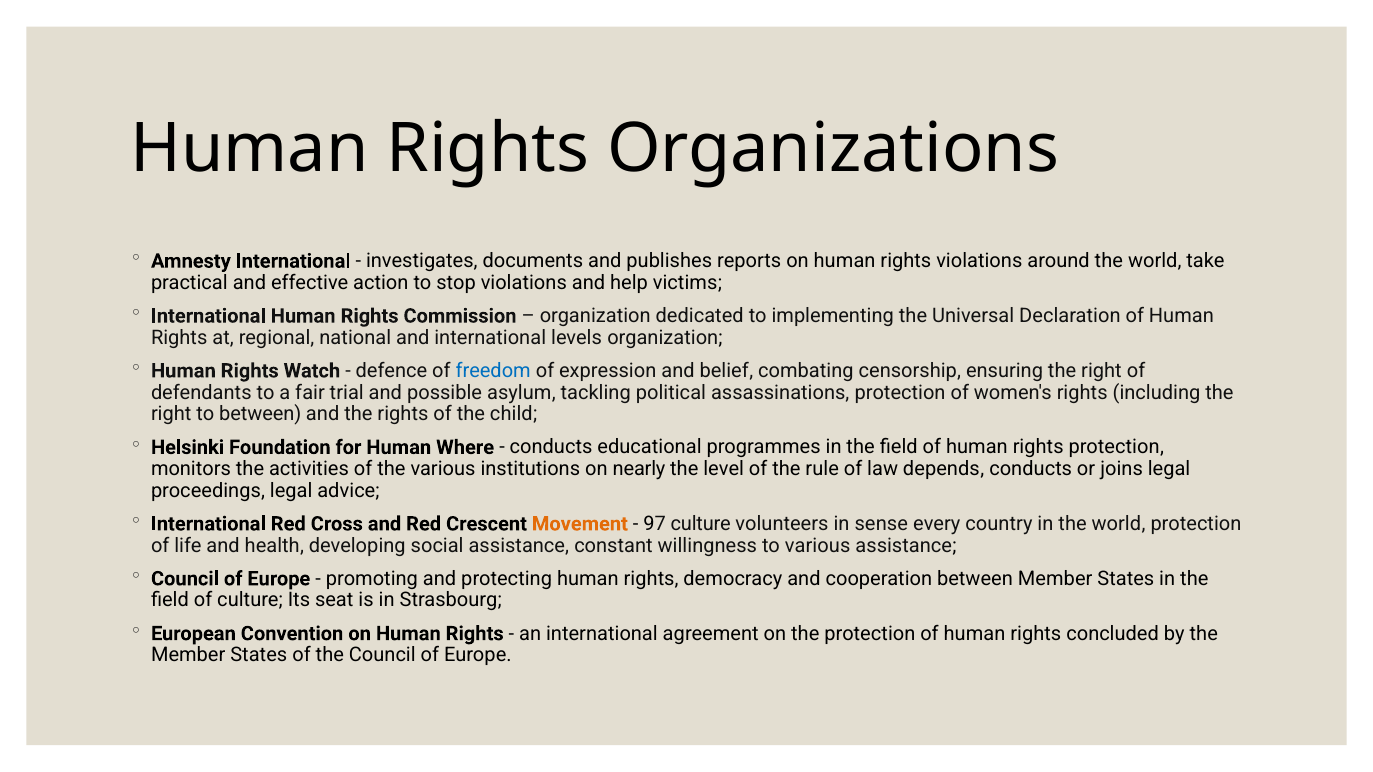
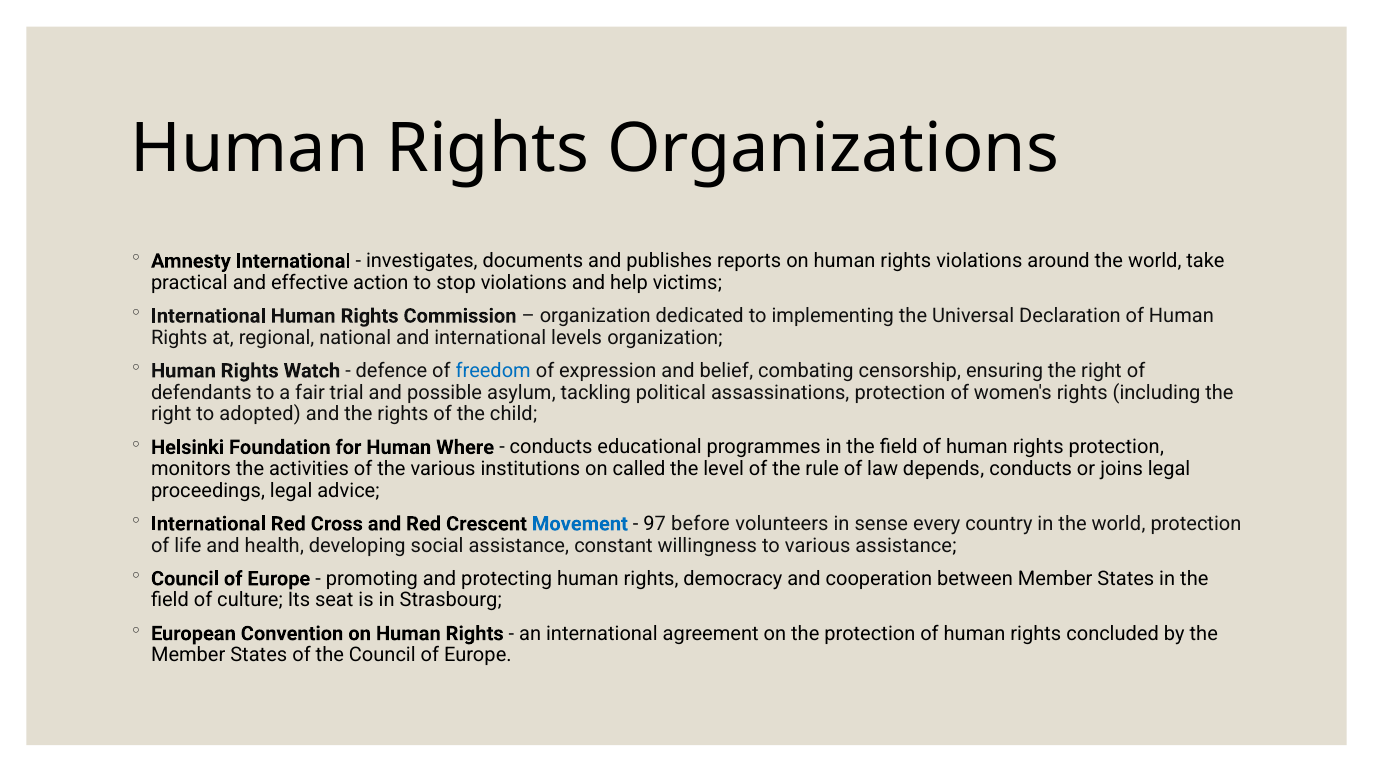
to between: between -> adopted
nearly: nearly -> called
Movement colour: orange -> blue
97 culture: culture -> before
